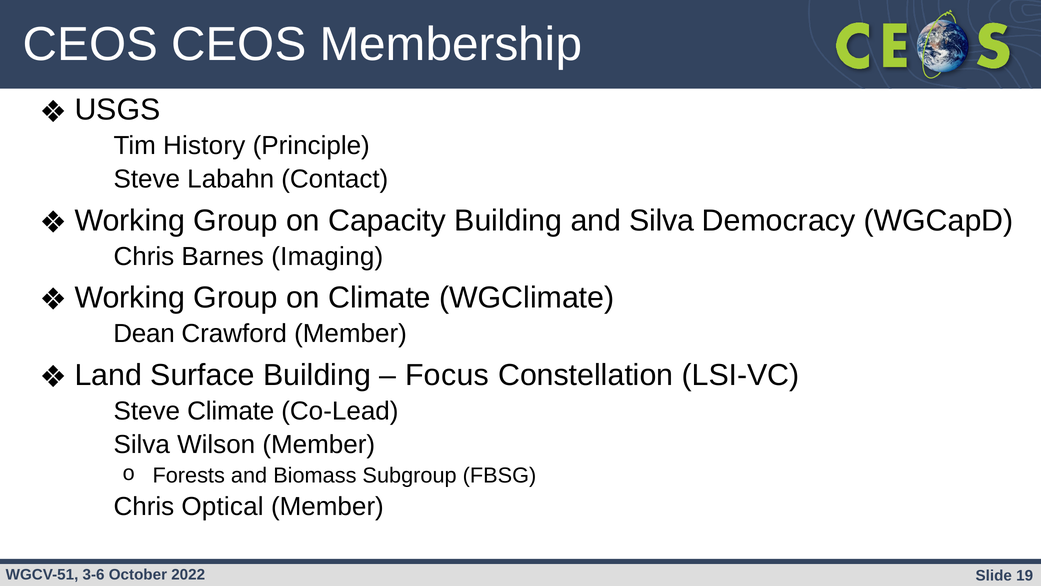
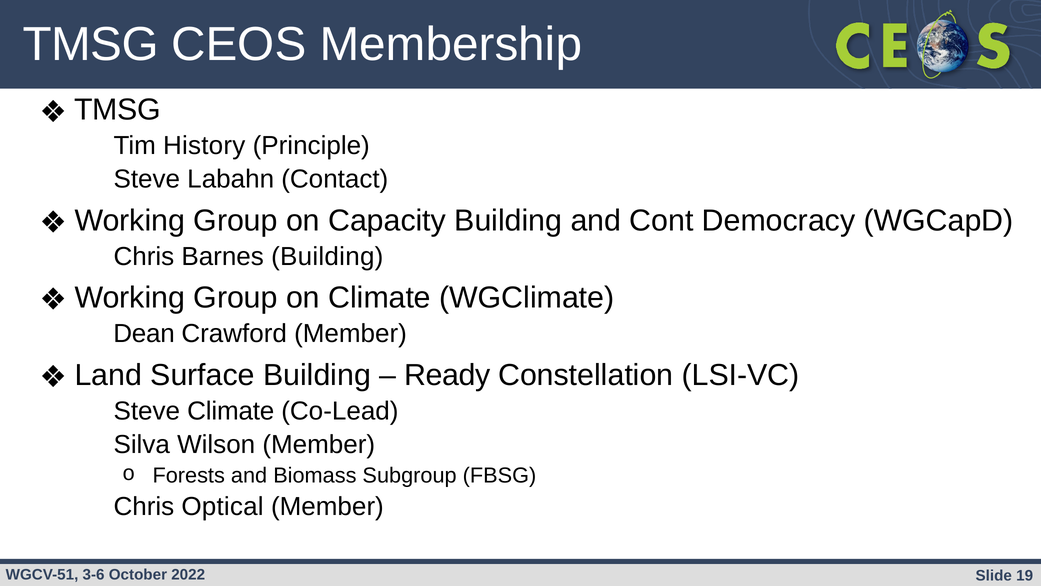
CEOS at (90, 44): CEOS -> TMSG
USGS at (117, 110): USGS -> TMSG
and Silva: Silva -> Cont
Barnes Imaging: Imaging -> Building
Focus: Focus -> Ready
